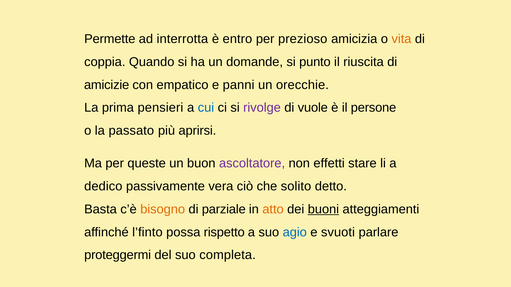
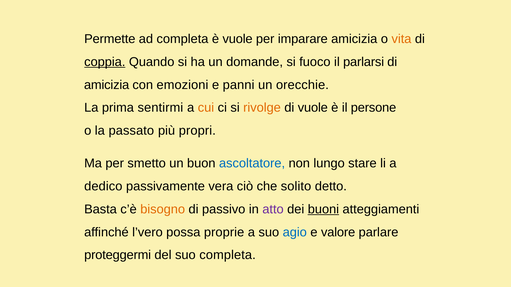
ad interrotta: interrotta -> completa
è entro: entro -> vuole
prezioso: prezioso -> imparare
coppia underline: none -> present
punto: punto -> fuoco
riuscita: riuscita -> parlarsi
amicizie at (107, 85): amicizie -> amicizia
empatico: empatico -> emozioni
pensieri: pensieri -> sentirmi
cui colour: blue -> orange
rivolge colour: purple -> orange
aprirsi: aprirsi -> propri
queste: queste -> smetto
ascoltatore colour: purple -> blue
effetti: effetti -> lungo
parziale: parziale -> passivo
atto colour: orange -> purple
l’finto: l’finto -> l’vero
rispetto: rispetto -> proprie
svuoti: svuoti -> valore
